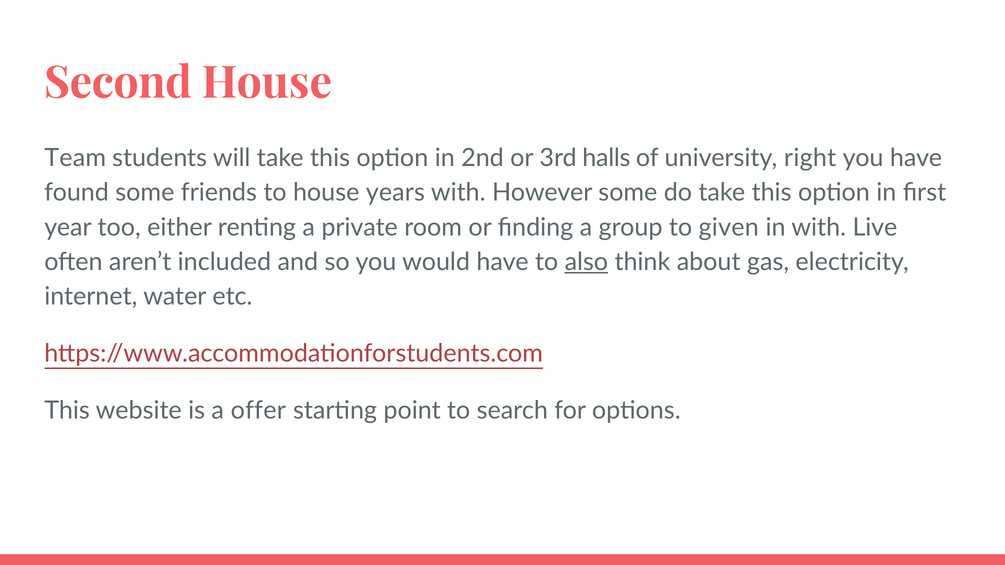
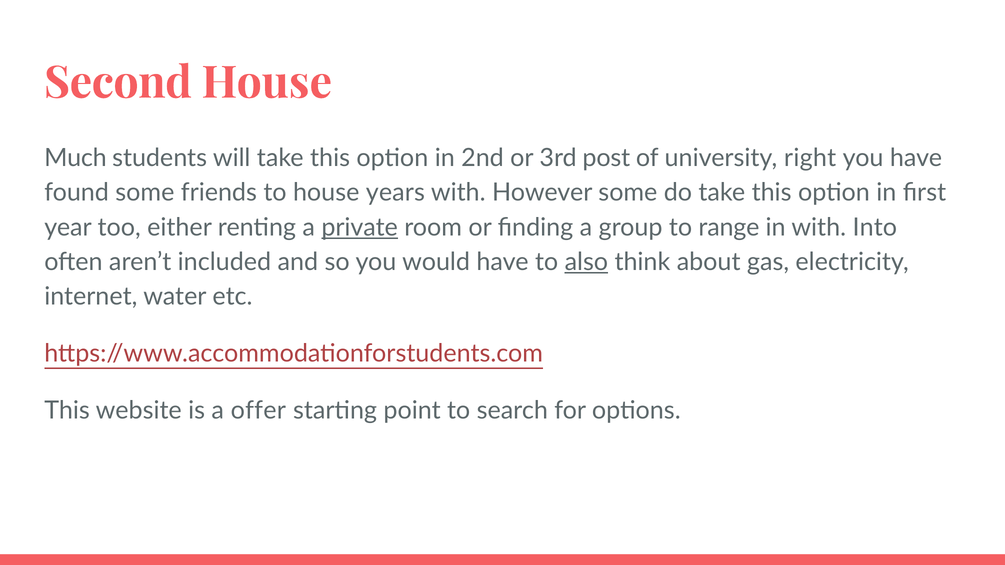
Team: Team -> Much
halls: halls -> post
private underline: none -> present
given: given -> range
Live: Live -> Into
